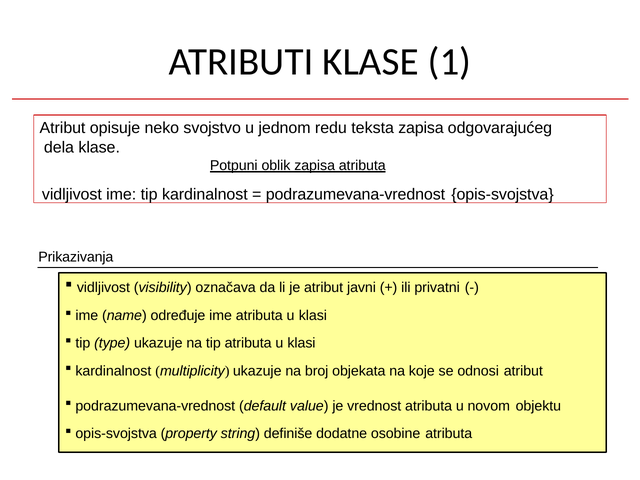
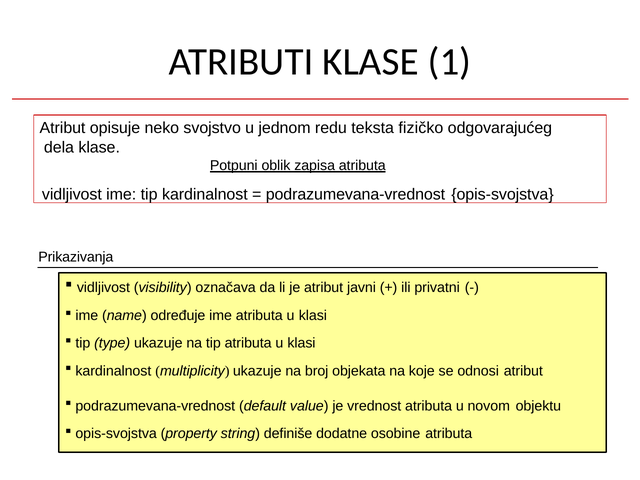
teksta zapisa: zapisa -> fizičko
